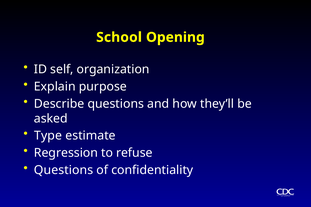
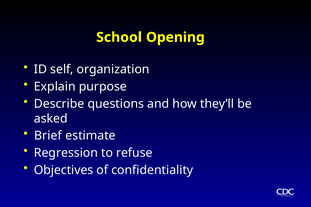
Type: Type -> Brief
Questions at (64, 170): Questions -> Objectives
